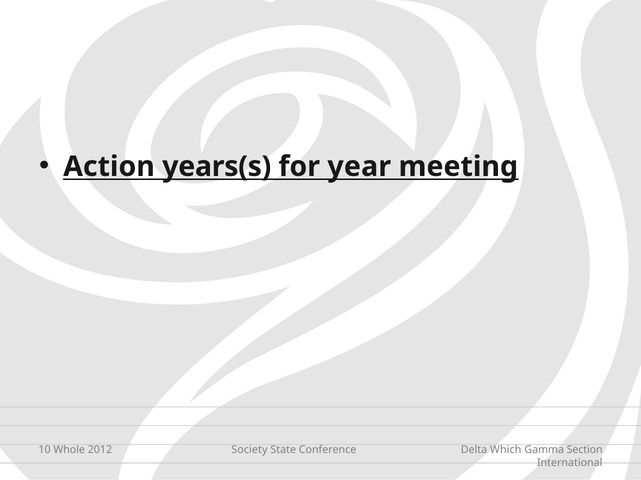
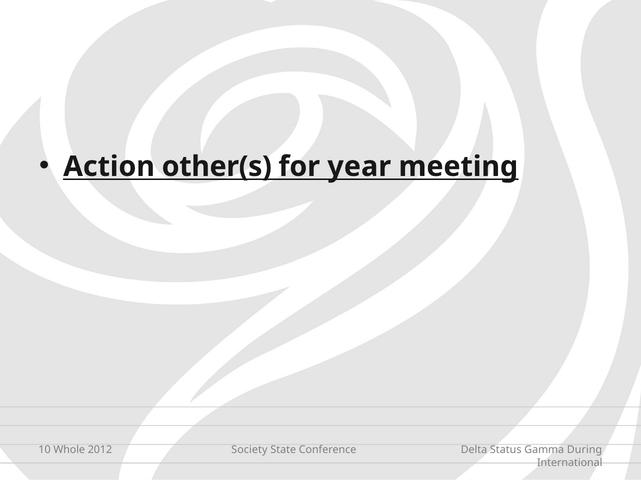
years(s: years(s -> other(s
Which: Which -> Status
Section: Section -> During
